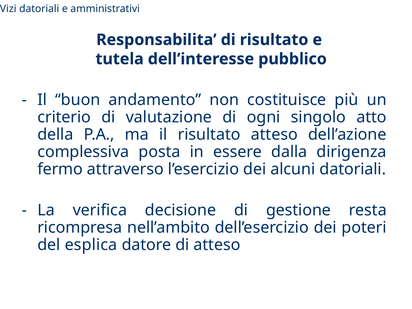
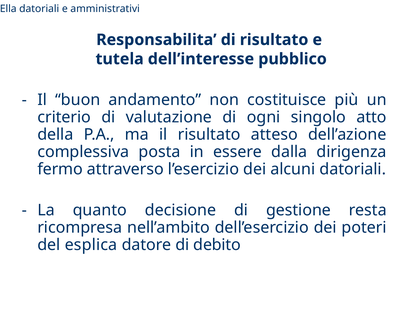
Vizi: Vizi -> Ella
verifica: verifica -> quanto
di atteso: atteso -> debito
